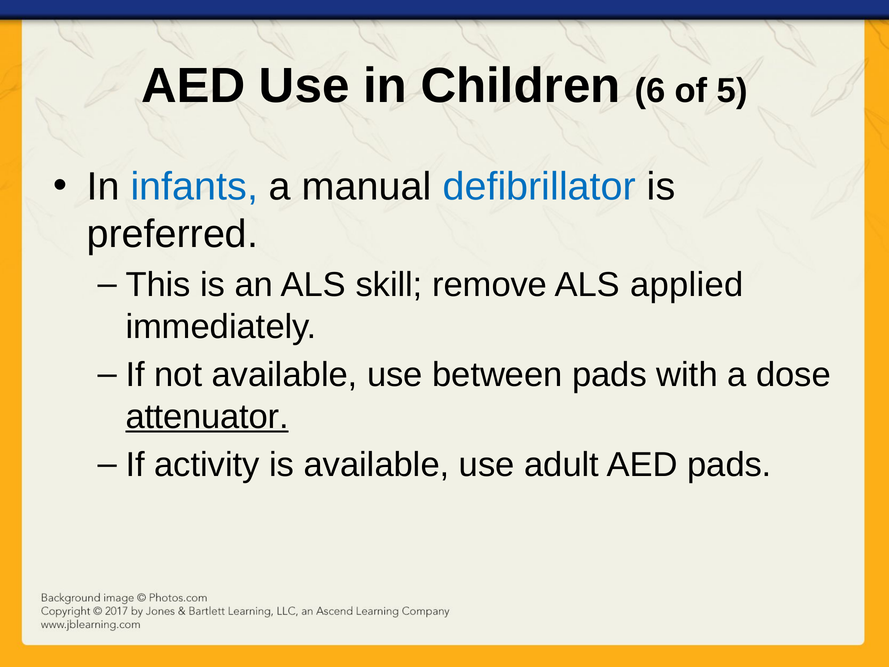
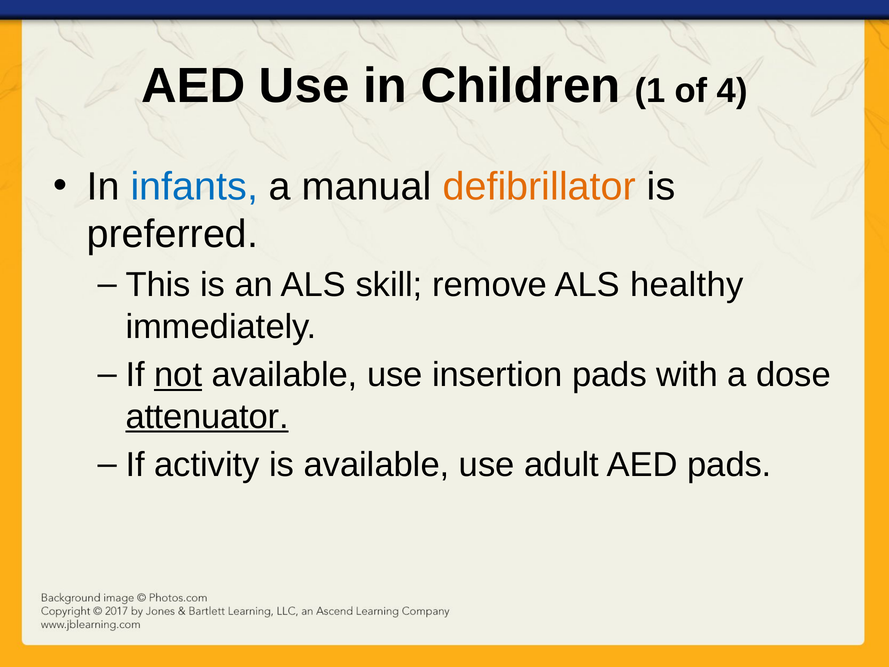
6: 6 -> 1
5: 5 -> 4
defibrillator colour: blue -> orange
applied: applied -> healthy
not underline: none -> present
between: between -> insertion
